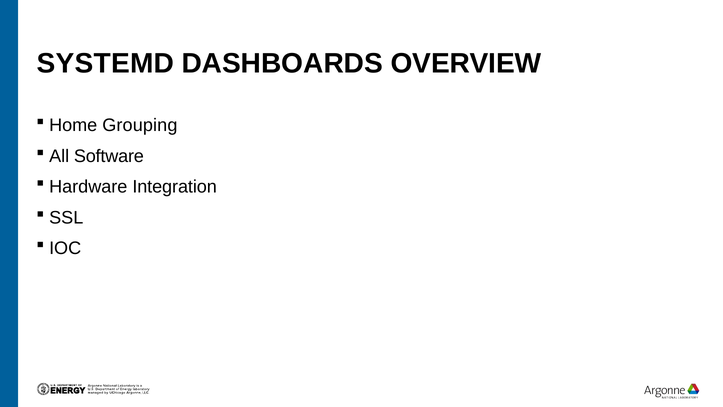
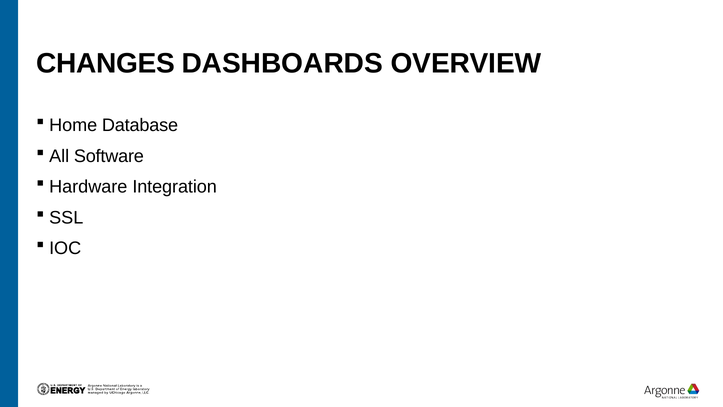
SYSTEMD: SYSTEMD -> CHANGES
Grouping: Grouping -> Database
